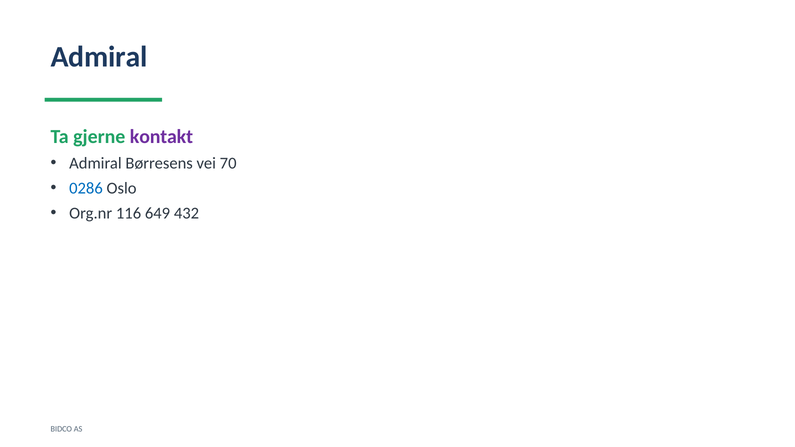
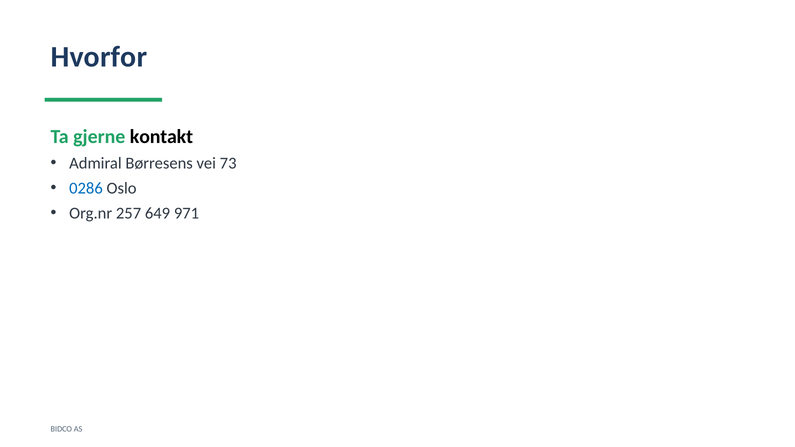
Admiral at (99, 57): Admiral -> Hvorfor
kontakt colour: purple -> black
70: 70 -> 73
116: 116 -> 257
432: 432 -> 971
